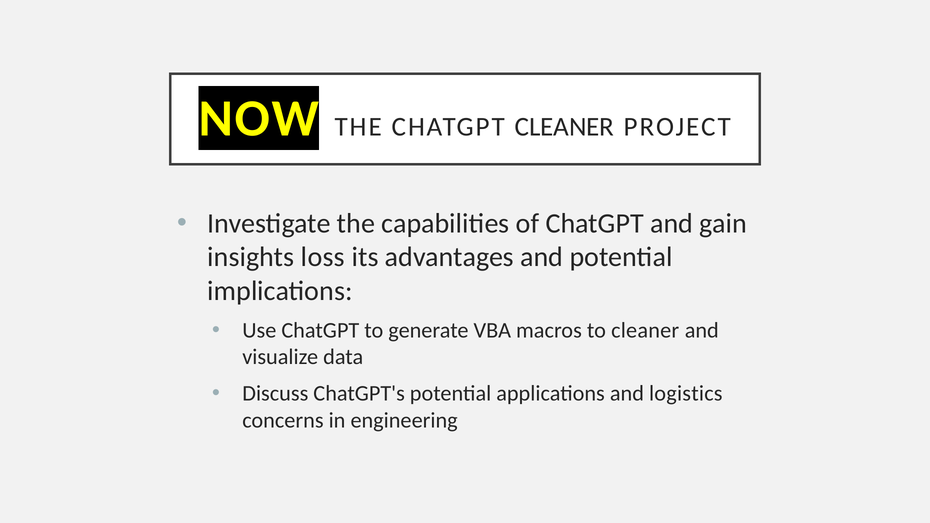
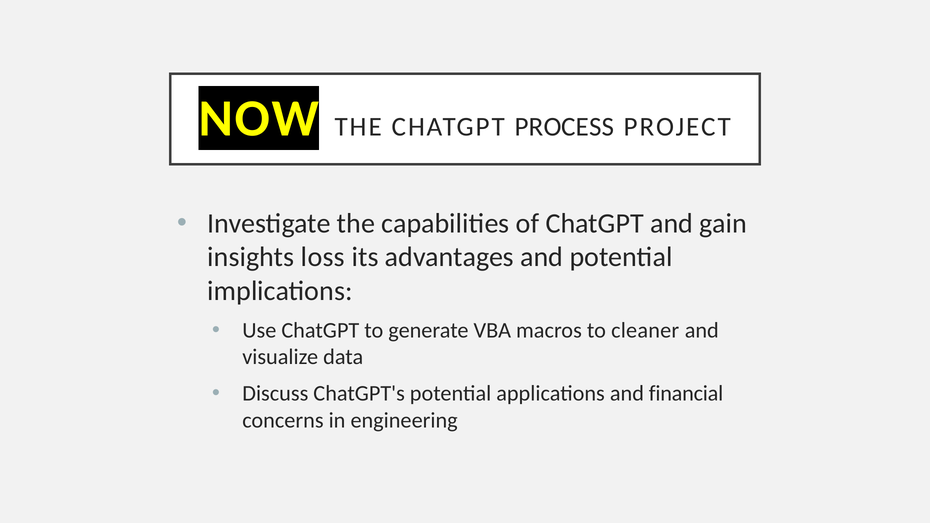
CHATGPT CLEANER: CLEANER -> PROCESS
logistics: logistics -> financial
